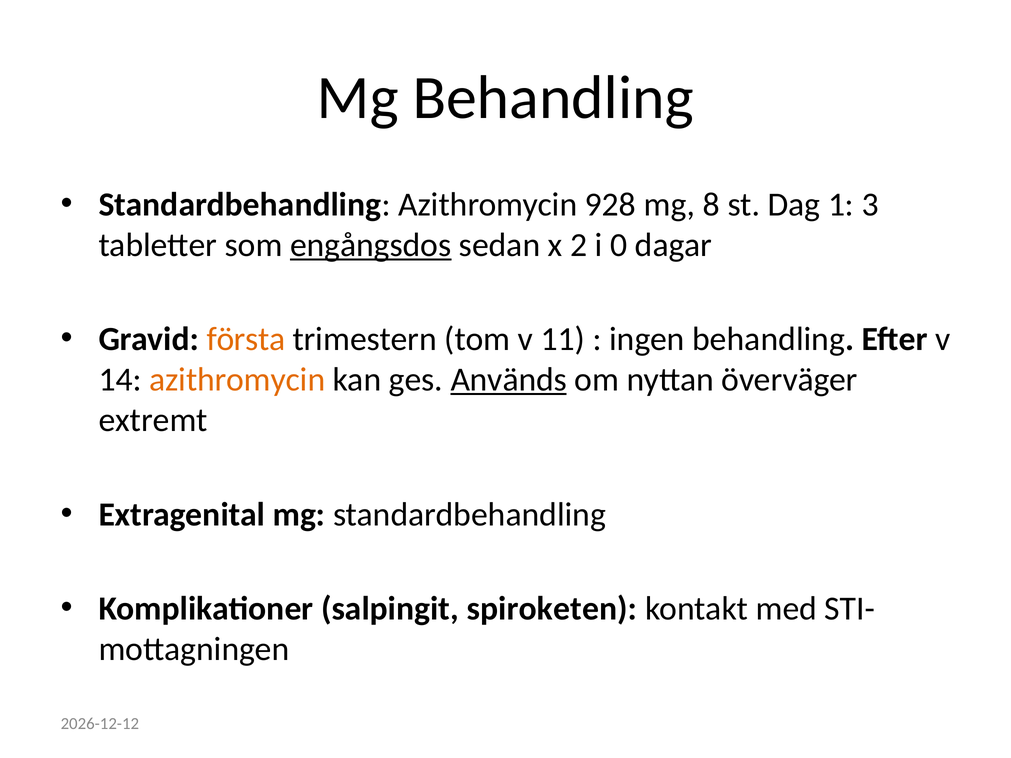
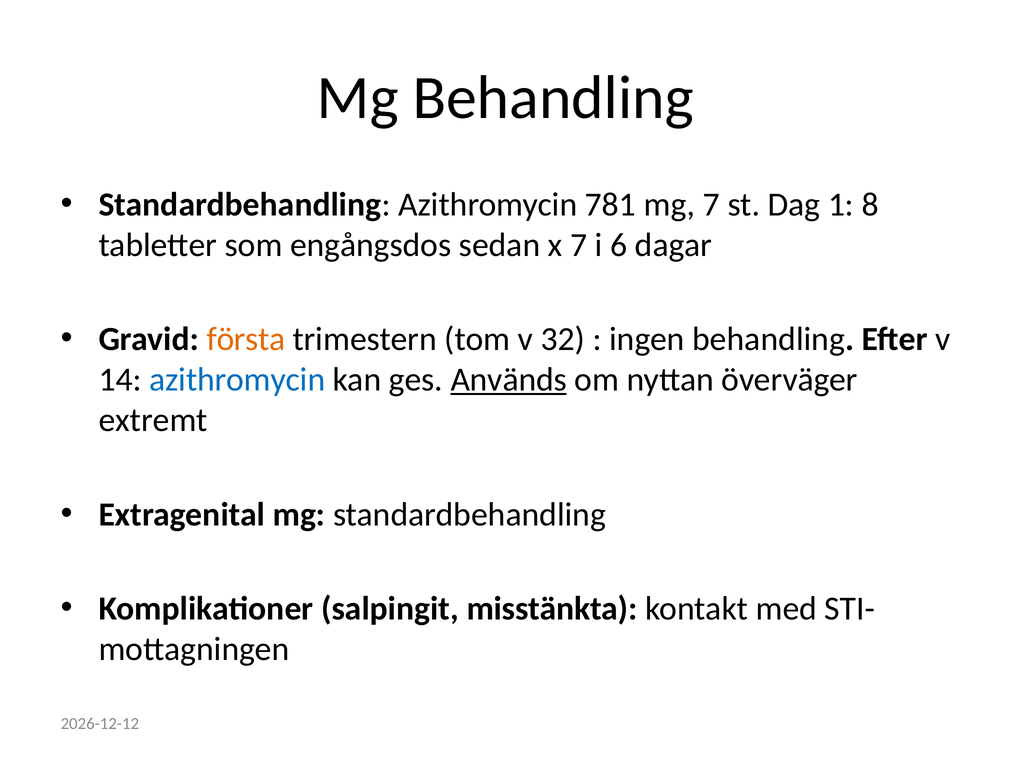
928: 928 -> 781
mg 8: 8 -> 7
3: 3 -> 8
engångsdos underline: present -> none
x 2: 2 -> 7
0: 0 -> 6
11: 11 -> 32
azithromycin at (237, 380) colour: orange -> blue
spiroketen: spiroketen -> misstänkta
